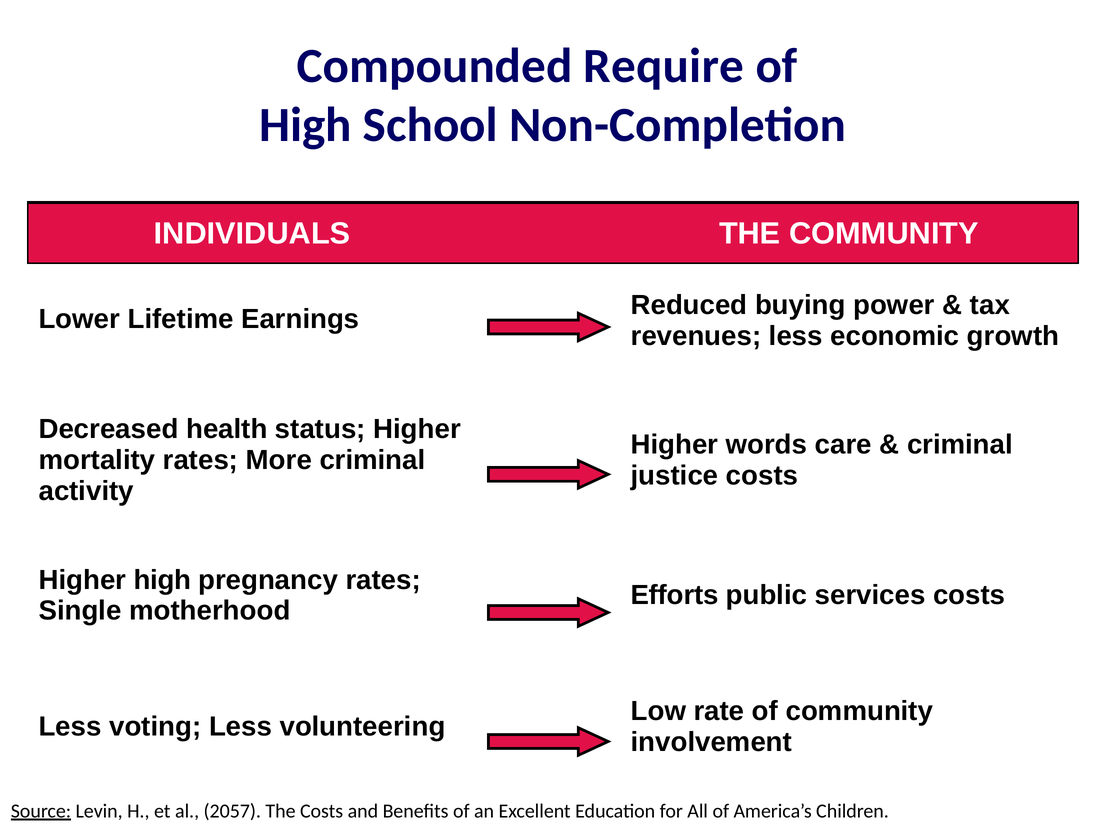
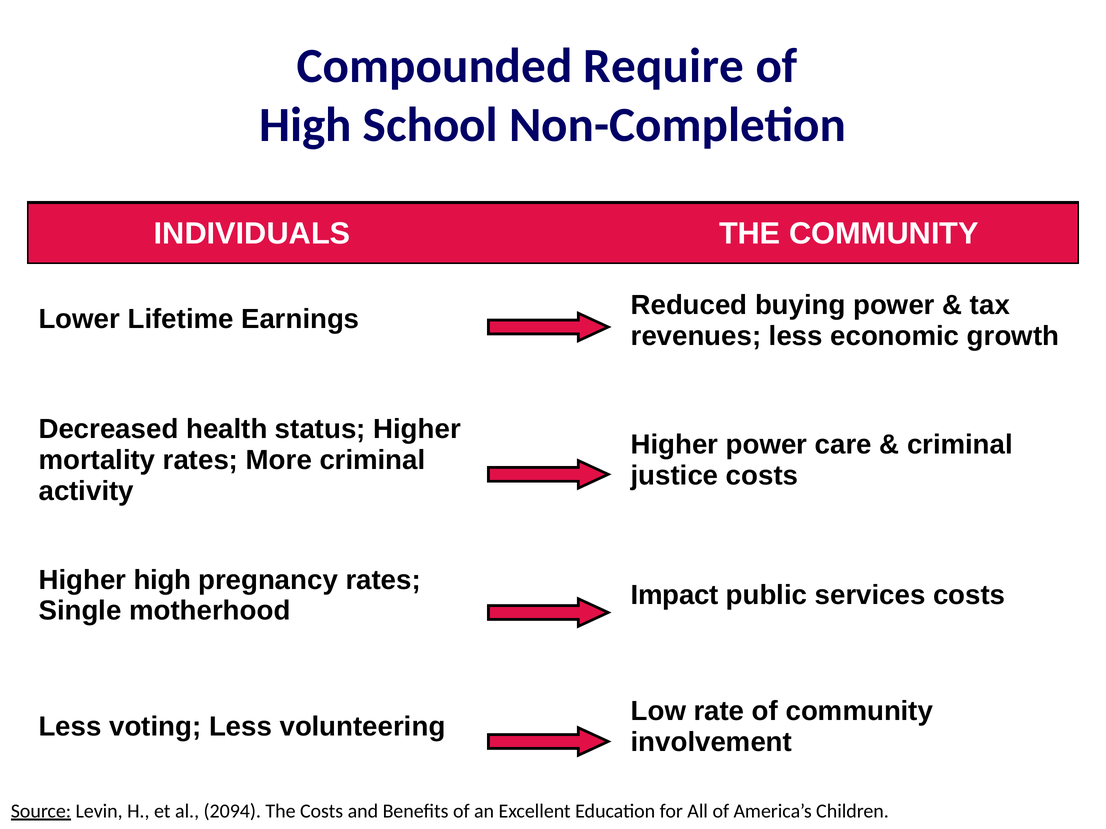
Higher words: words -> power
Efforts: Efforts -> Impact
2057: 2057 -> 2094
